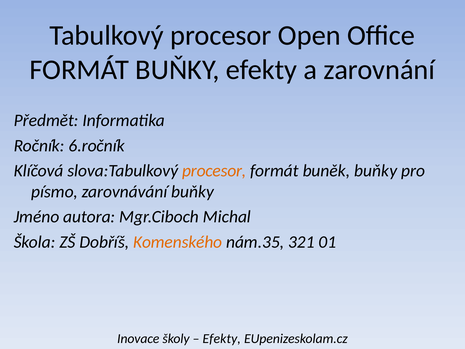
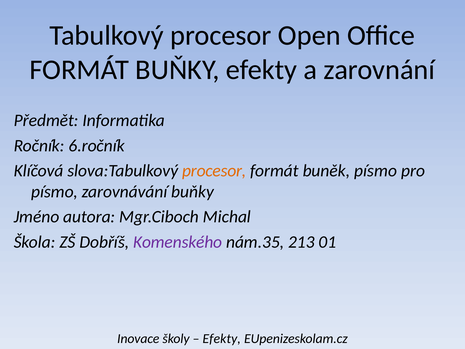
buněk buňky: buňky -> písmo
Komenského colour: orange -> purple
321: 321 -> 213
